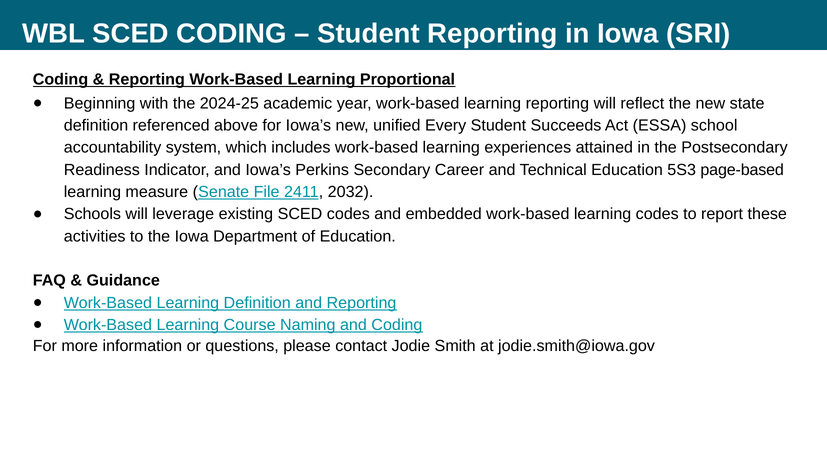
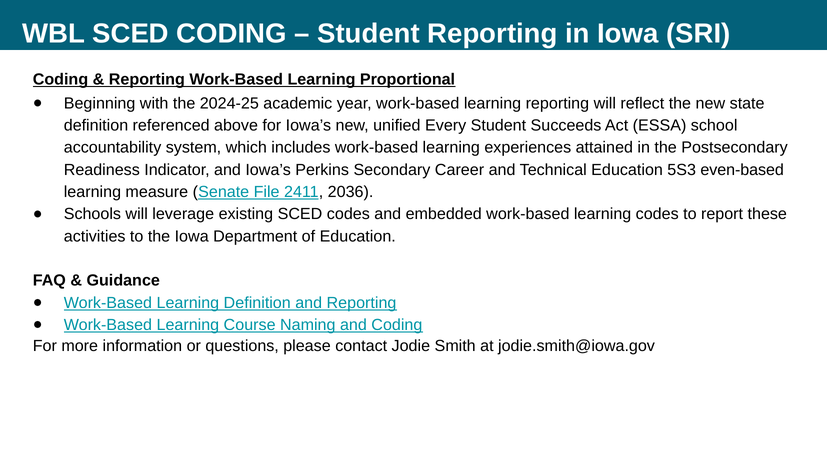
page-based: page-based -> even-based
2032: 2032 -> 2036
